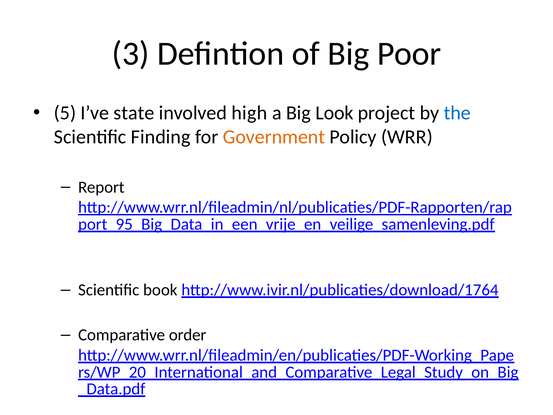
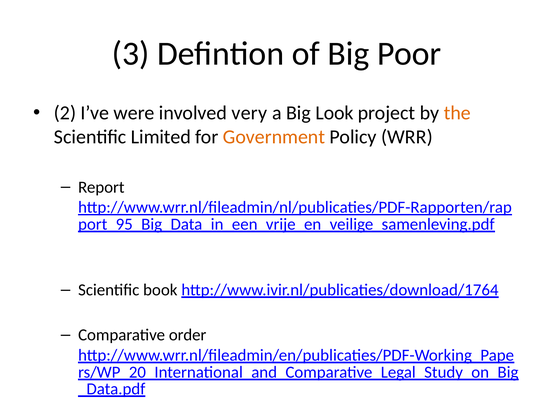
5: 5 -> 2
state: state -> were
high: high -> very
the colour: blue -> orange
Finding: Finding -> Limited
